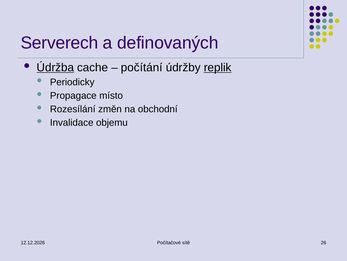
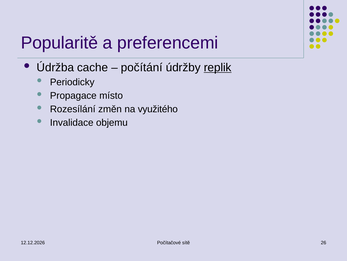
Serverech: Serverech -> Popularitě
definovaných: definovaných -> preferencemi
Údržba underline: present -> none
obchodní: obchodní -> využitého
